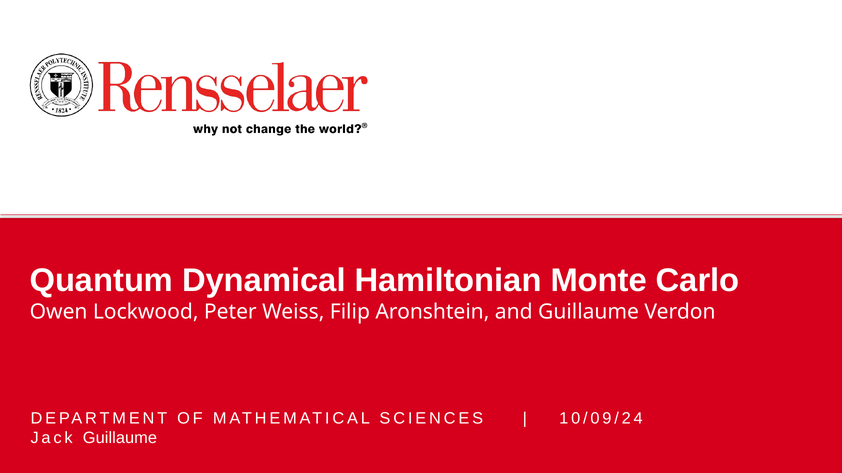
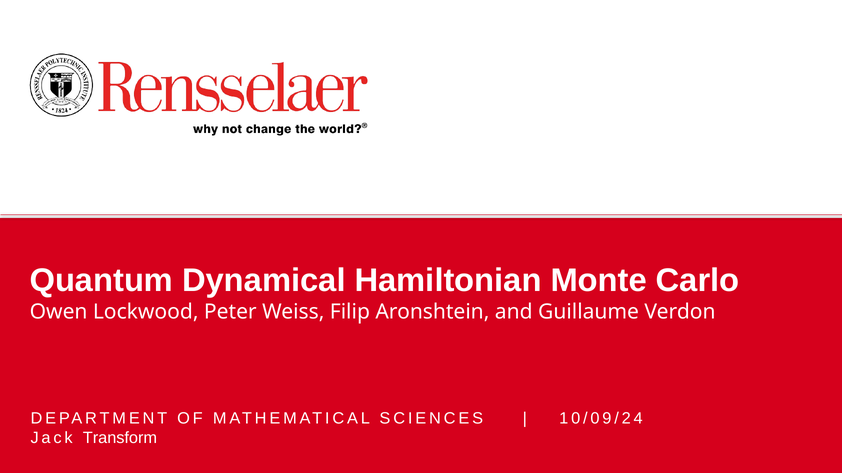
Jack Guillaume: Guillaume -> Transform
